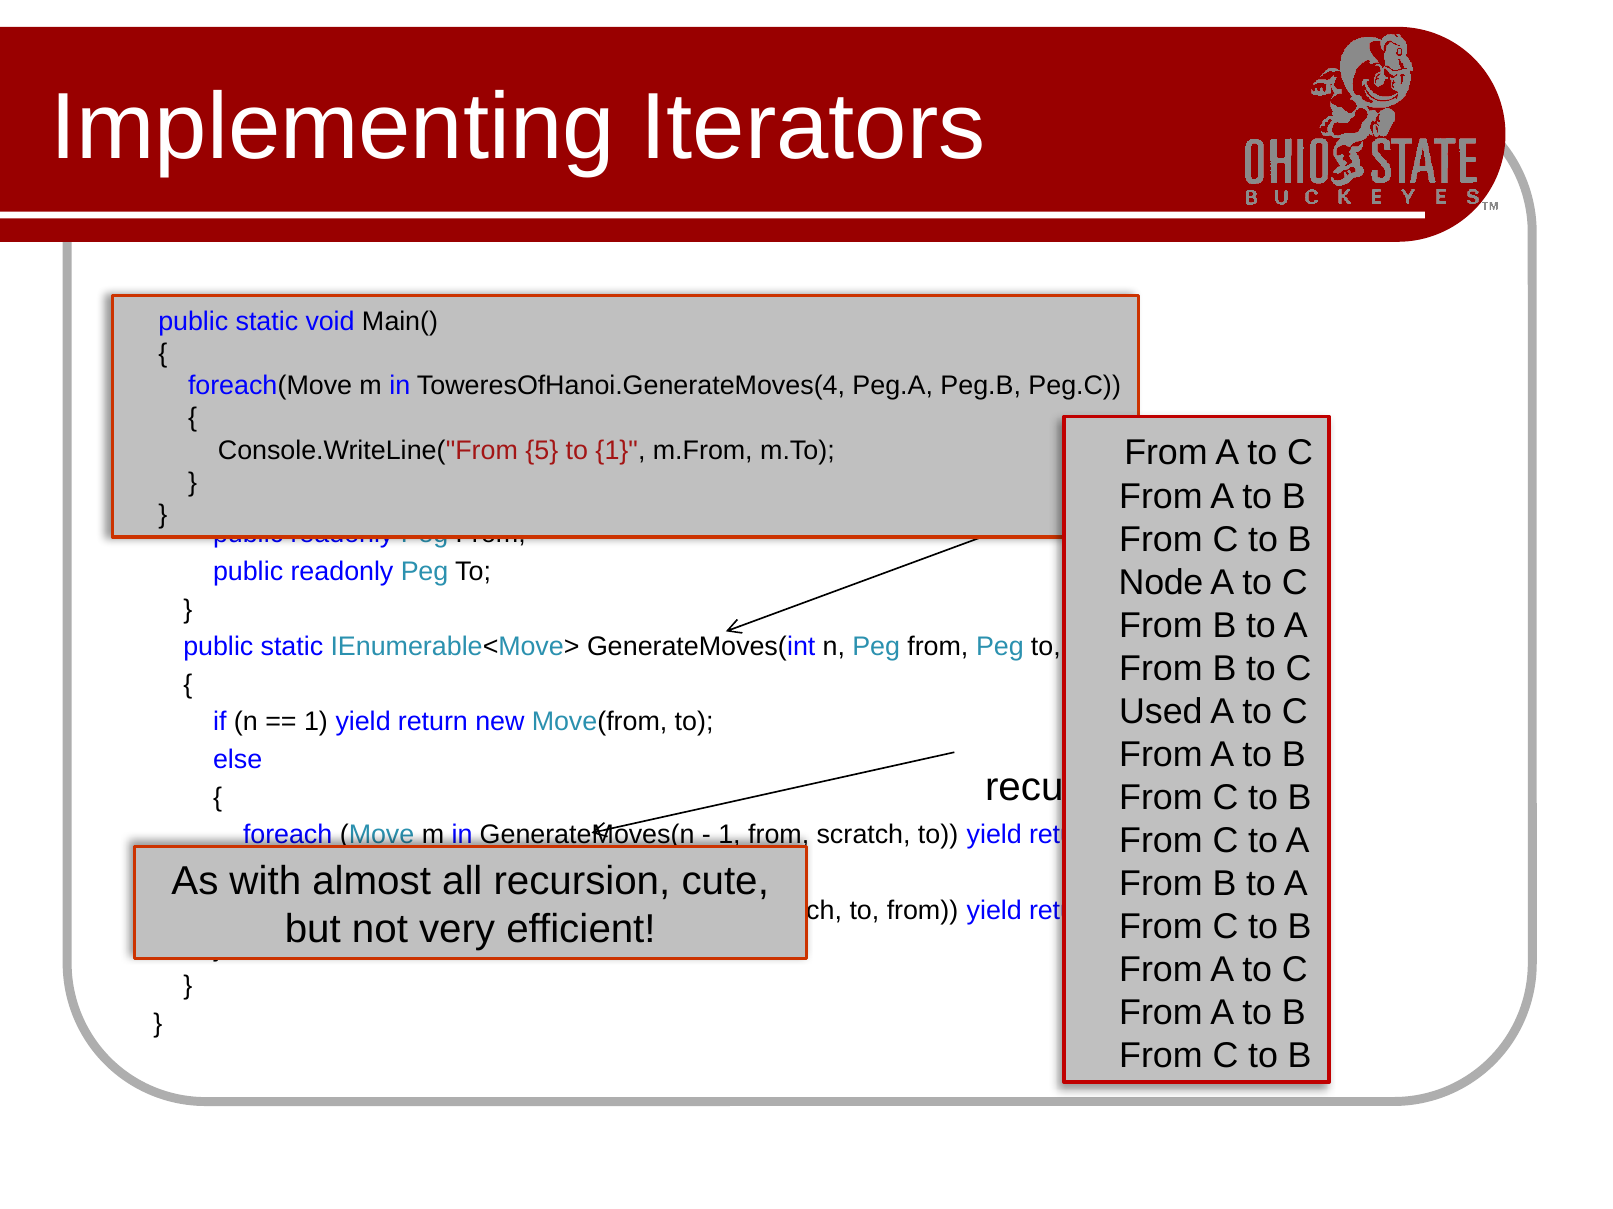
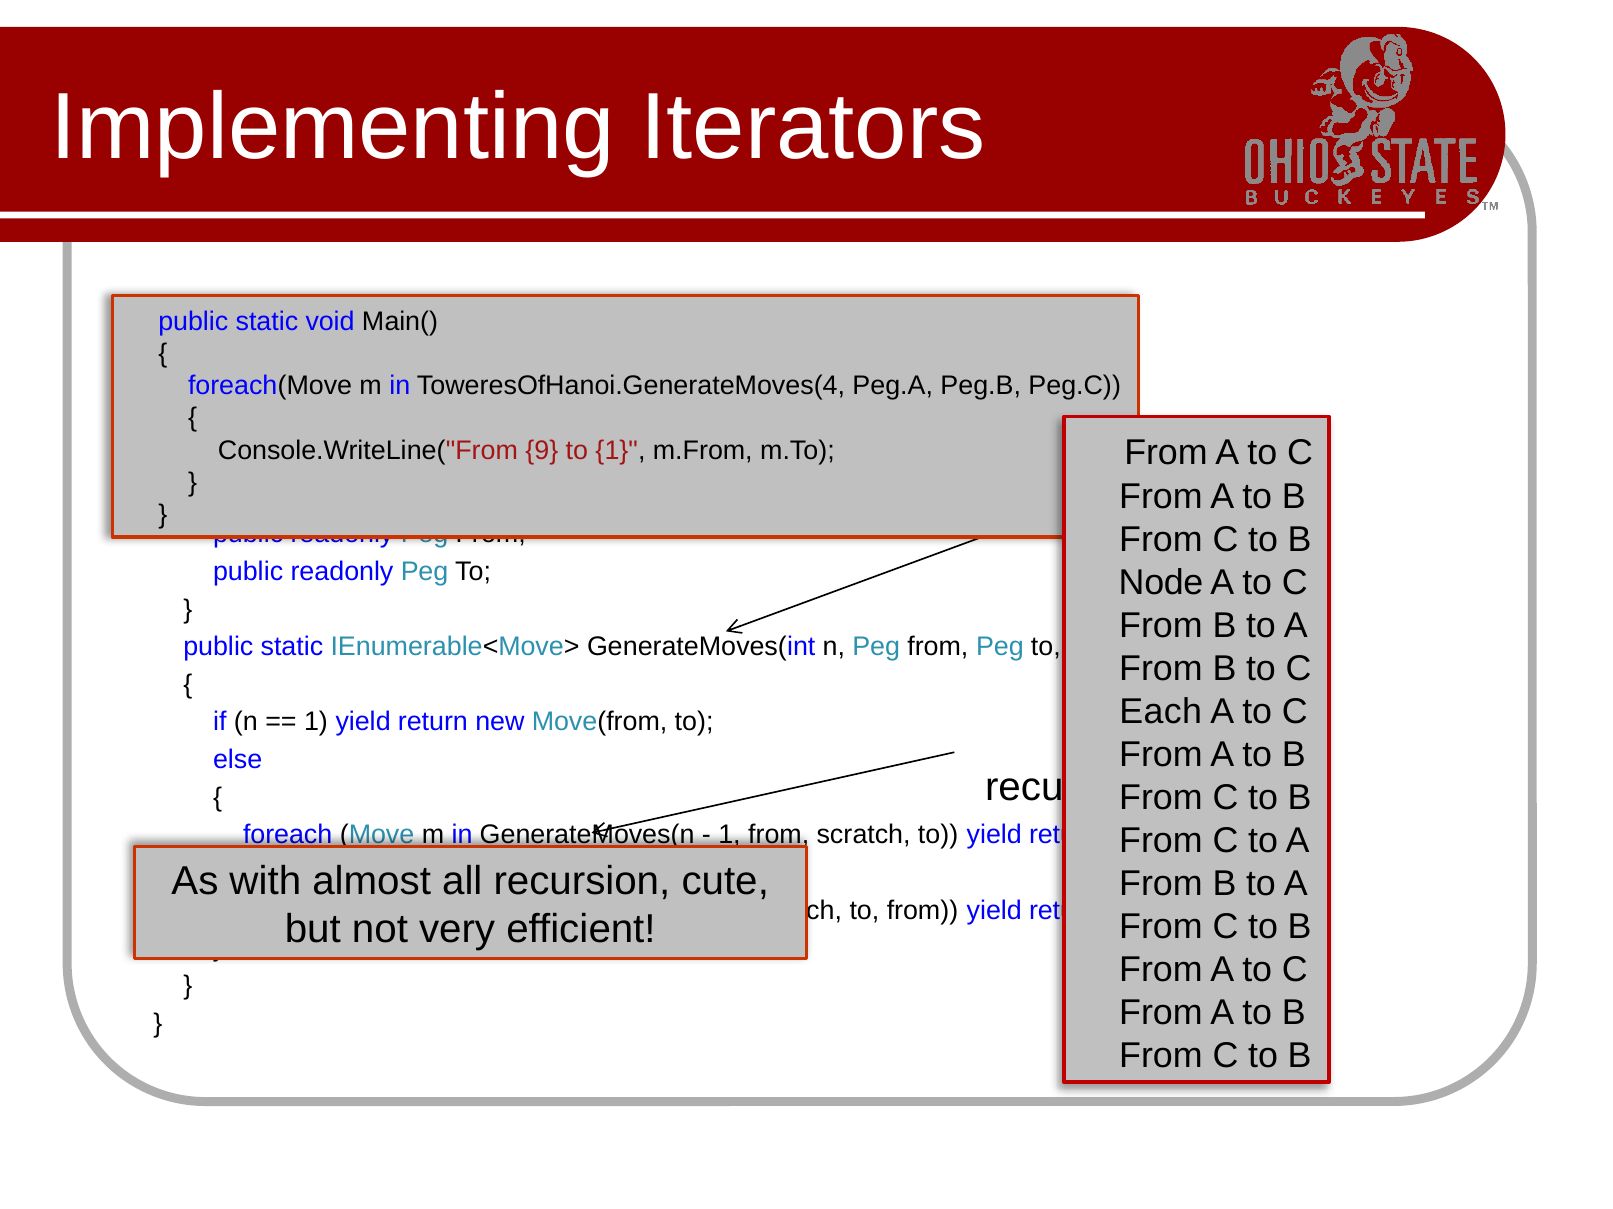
5: 5 -> 9
Used: Used -> Each
